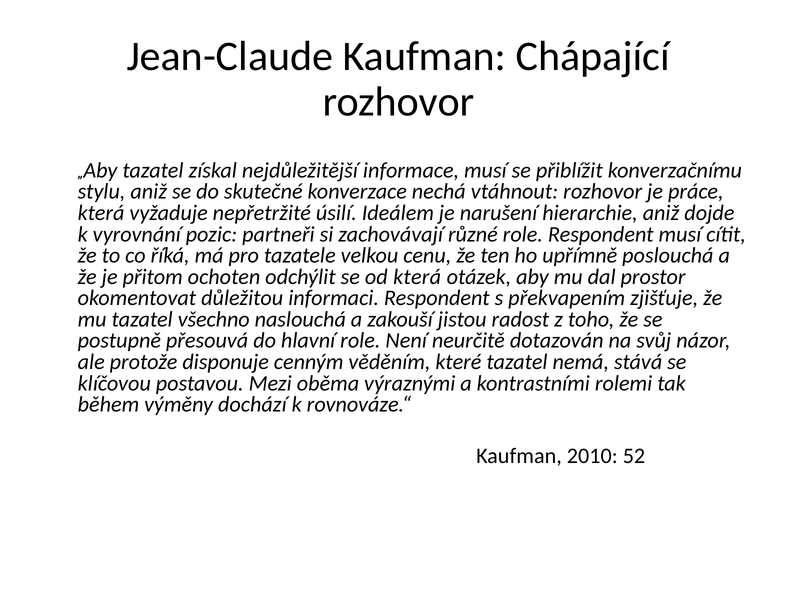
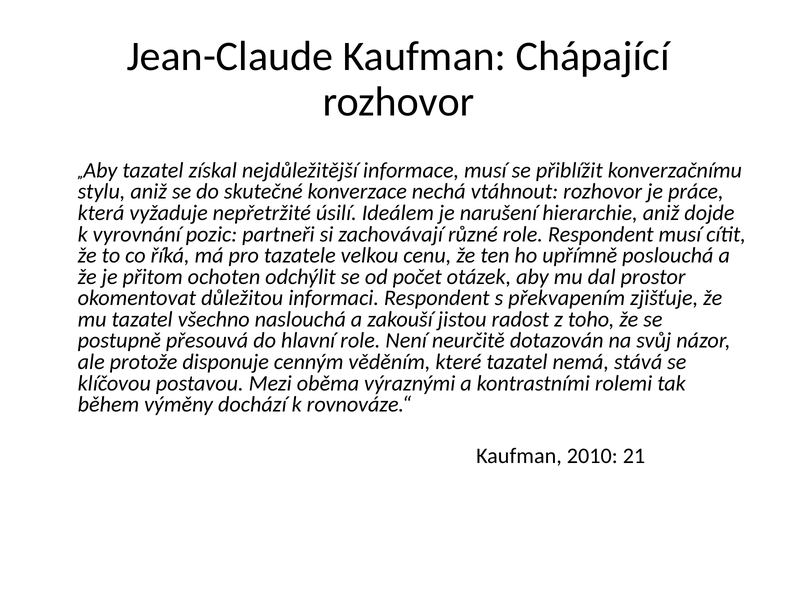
od která: která -> počet
52: 52 -> 21
